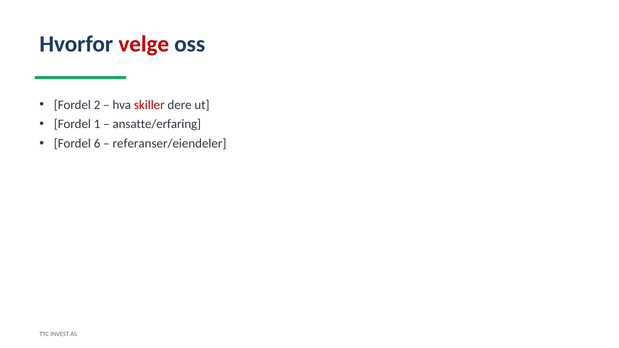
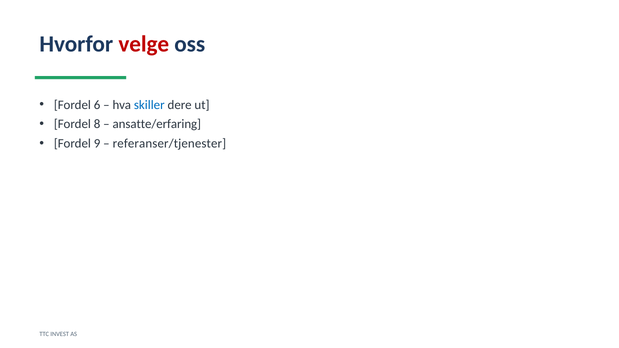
2: 2 -> 6
skiller colour: red -> blue
1: 1 -> 8
6: 6 -> 9
referanser/eiendeler: referanser/eiendeler -> referanser/tjenester
